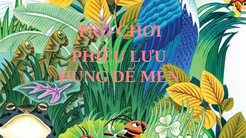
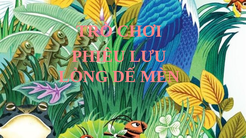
HUNG: HUNG -> LÒNG
